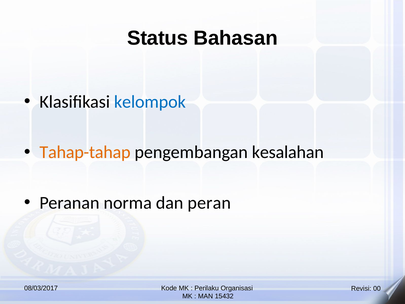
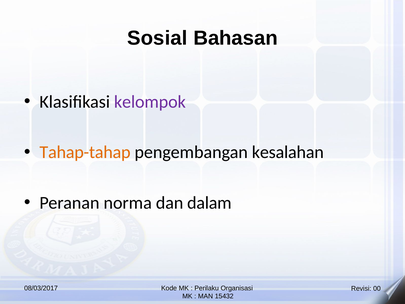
Status: Status -> Sosial
kelompok colour: blue -> purple
peran: peran -> dalam
